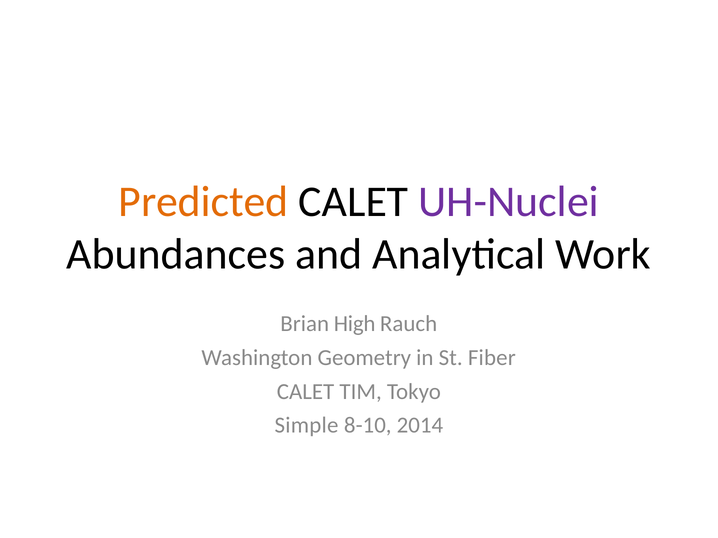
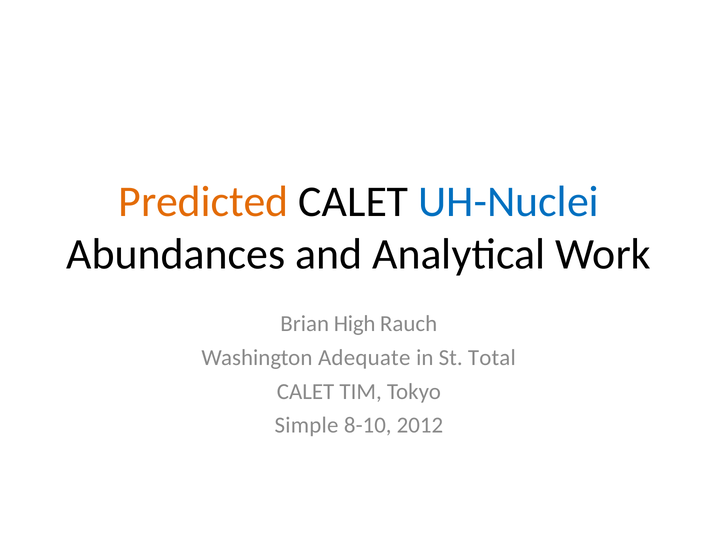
UH-Nuclei colour: purple -> blue
Geometry: Geometry -> Adequate
Fiber: Fiber -> Total
2014: 2014 -> 2012
